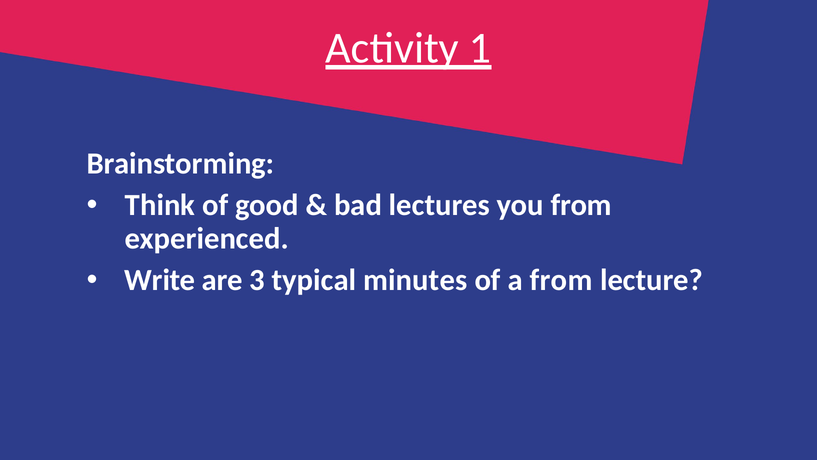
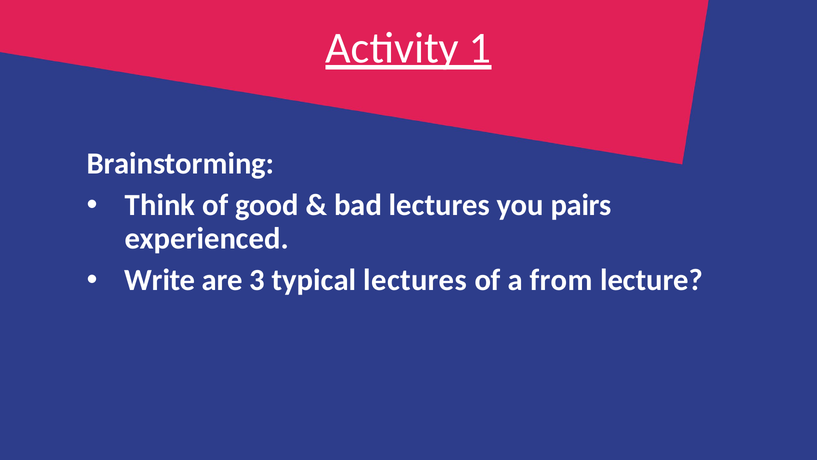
you from: from -> pairs
typical minutes: minutes -> lectures
